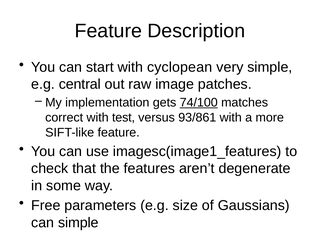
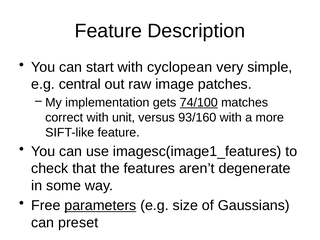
test: test -> unit
93/861: 93/861 -> 93/160
parameters underline: none -> present
can simple: simple -> preset
